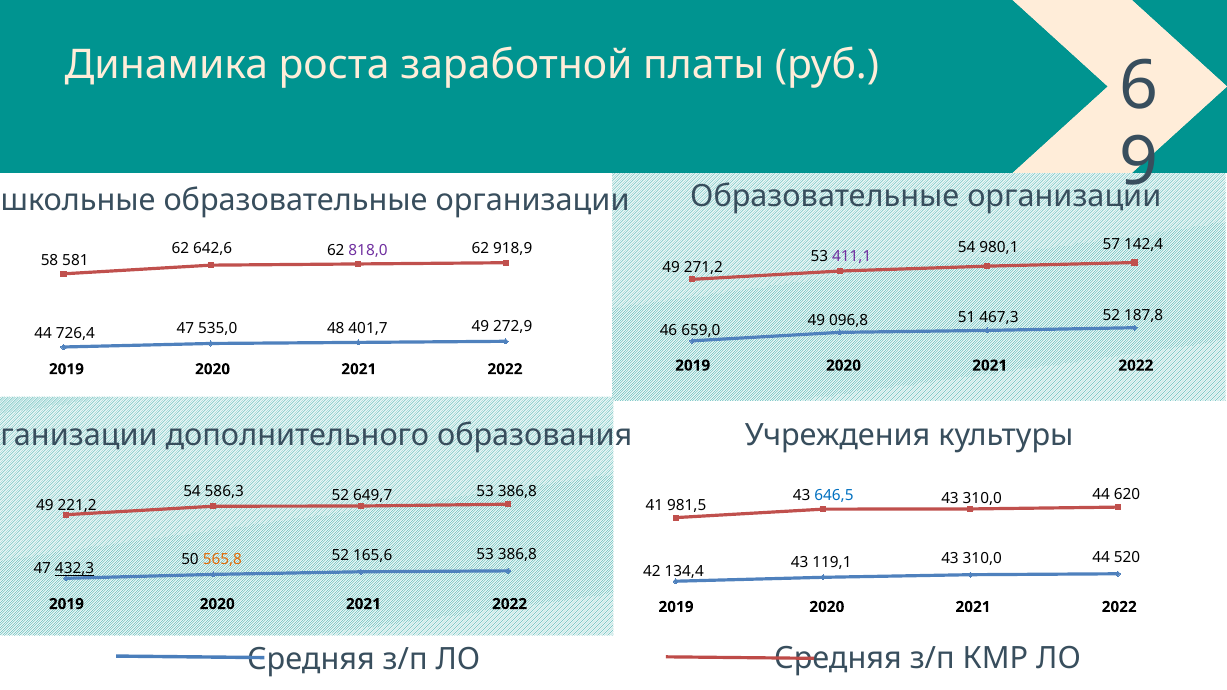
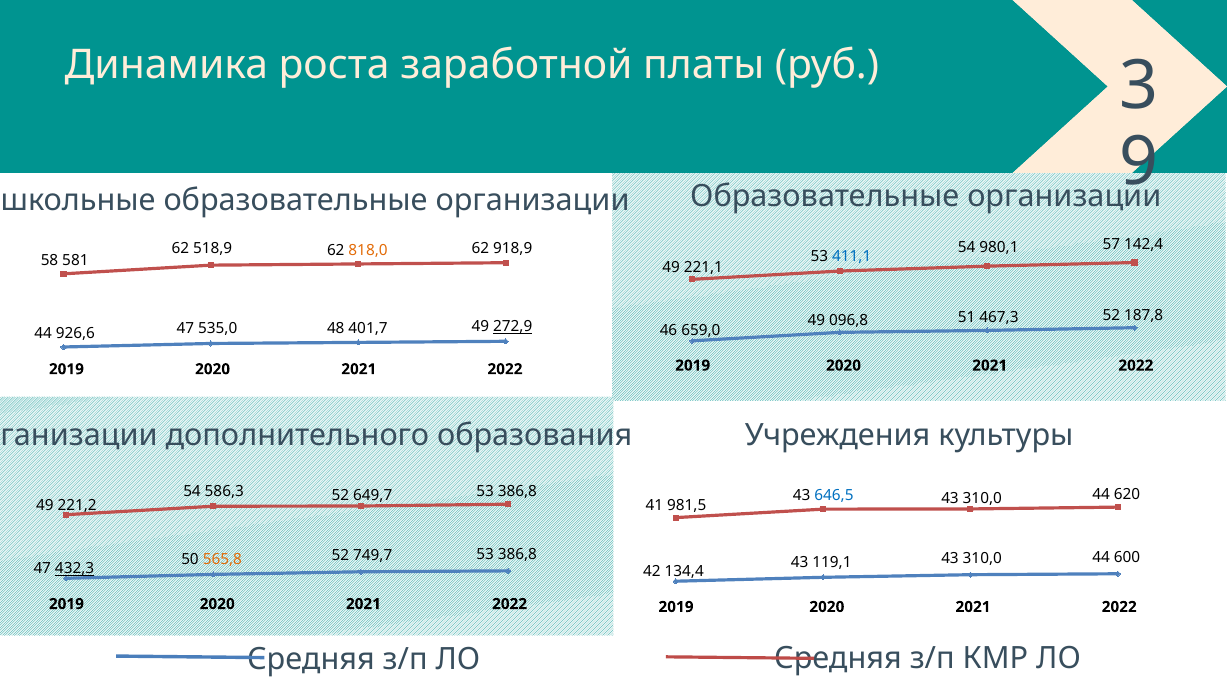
6: 6 -> 3
642,6: 642,6 -> 518,9
818,0 colour: purple -> orange
411,1 colour: purple -> blue
271,2: 271,2 -> 221,1
726,4: 726,4 -> 926,6
272,9 underline: none -> present
165,6: 165,6 -> 749,7
520: 520 -> 600
